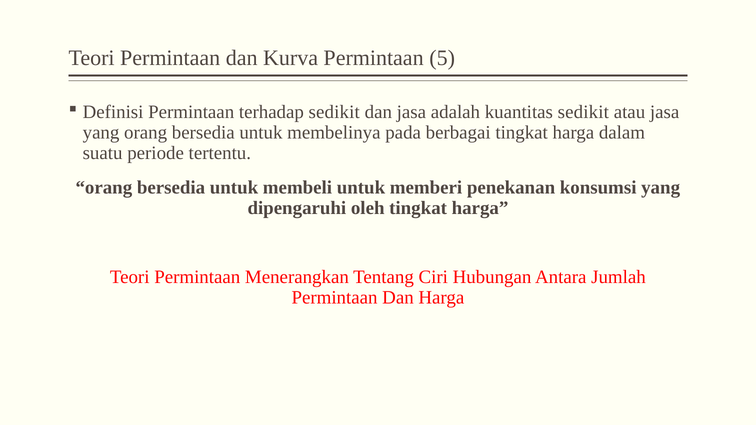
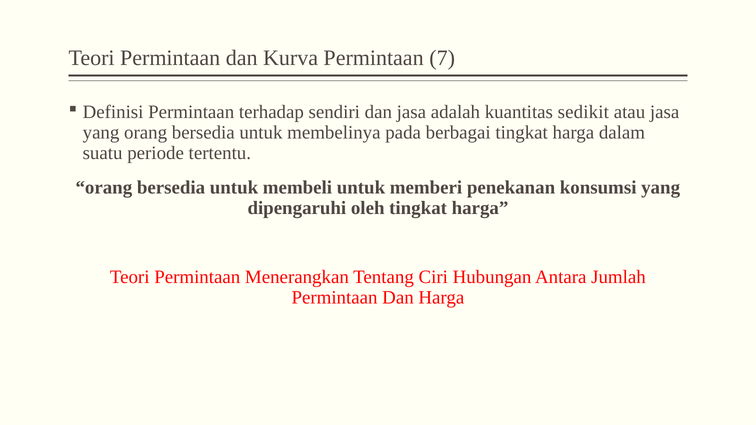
5: 5 -> 7
terhadap sedikit: sedikit -> sendiri
